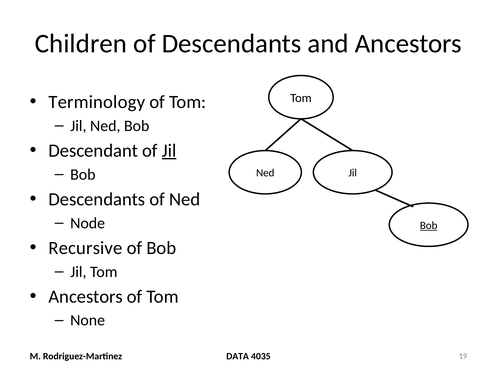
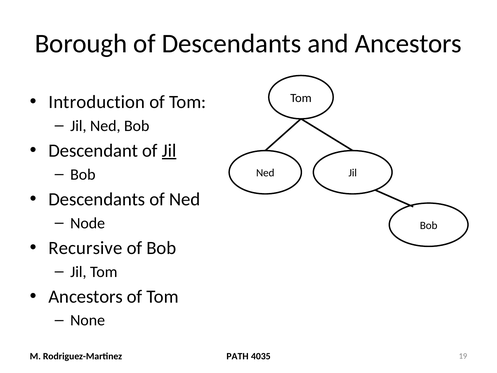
Children: Children -> Borough
Terminology: Terminology -> Introduction
Bob at (429, 225) underline: present -> none
DATA: DATA -> PATH
